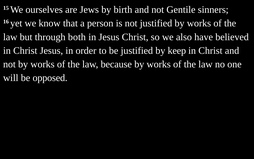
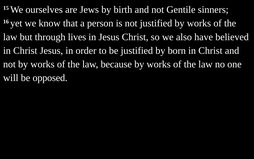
both: both -> lives
keep: keep -> born
